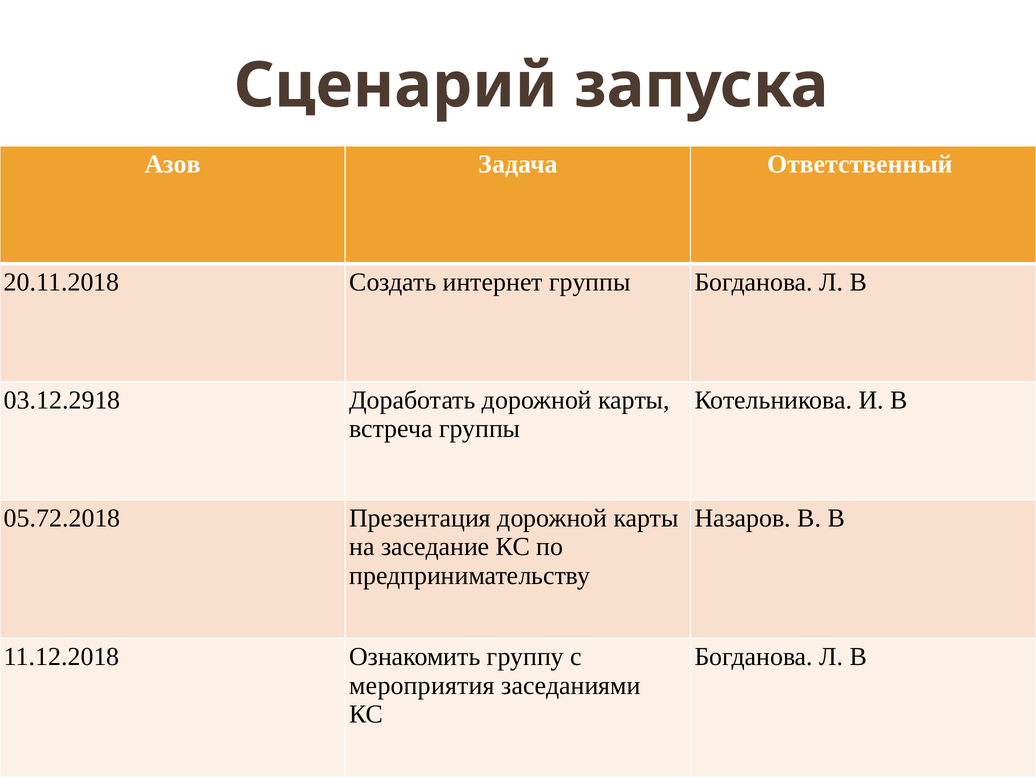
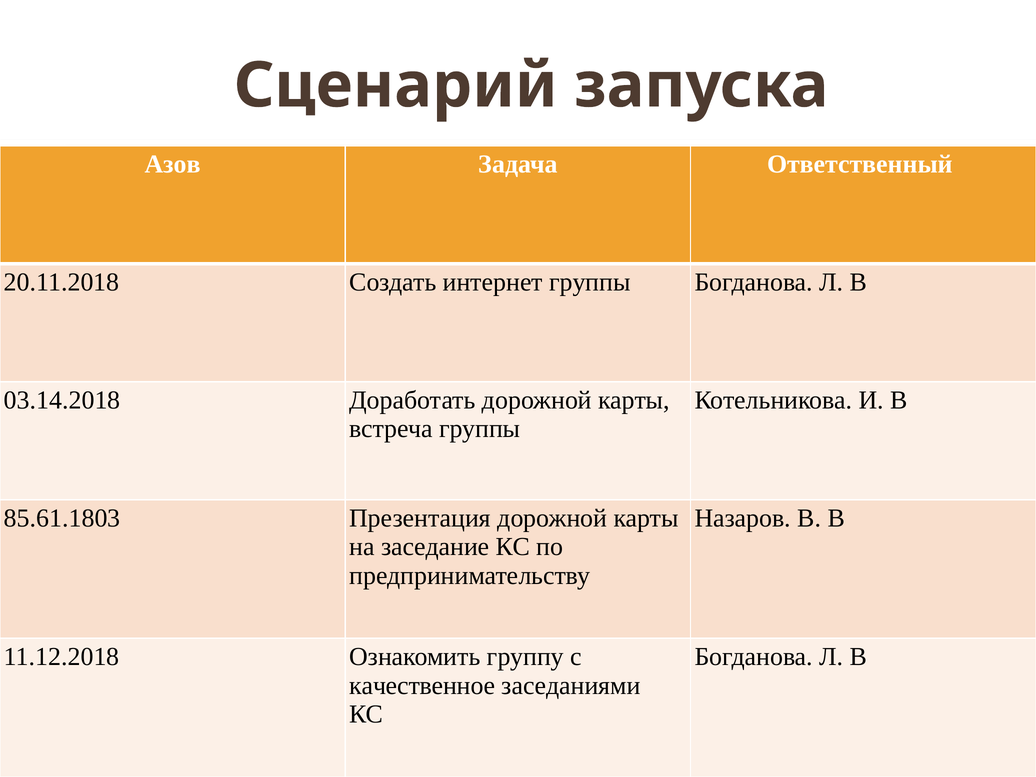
03.12.2918: 03.12.2918 -> 03.14.2018
05.72.2018: 05.72.2018 -> 85.61.1803
мероприятия: мероприятия -> качественное
